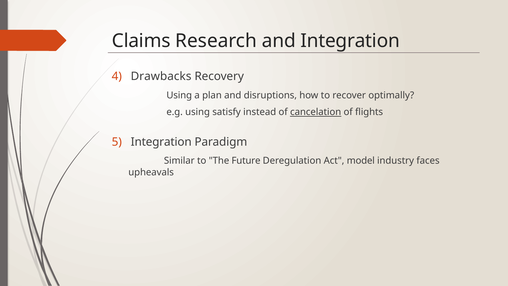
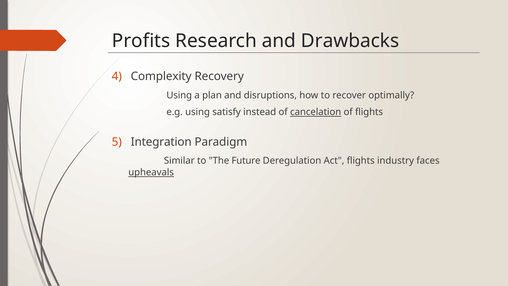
Claims: Claims -> Profits
and Integration: Integration -> Drawbacks
Drawbacks: Drawbacks -> Complexity
Act model: model -> flights
upheavals underline: none -> present
